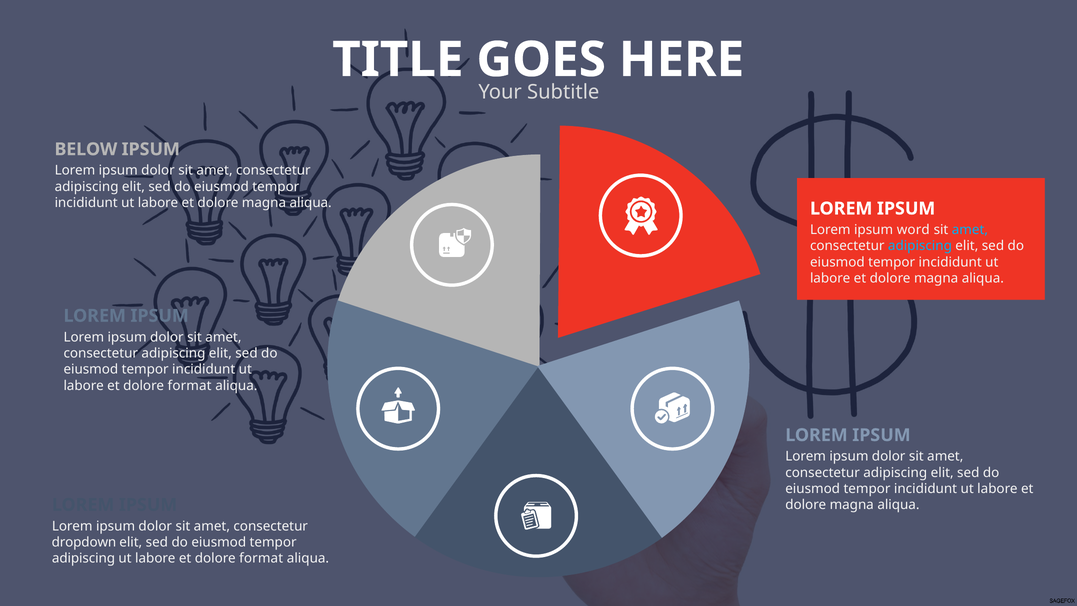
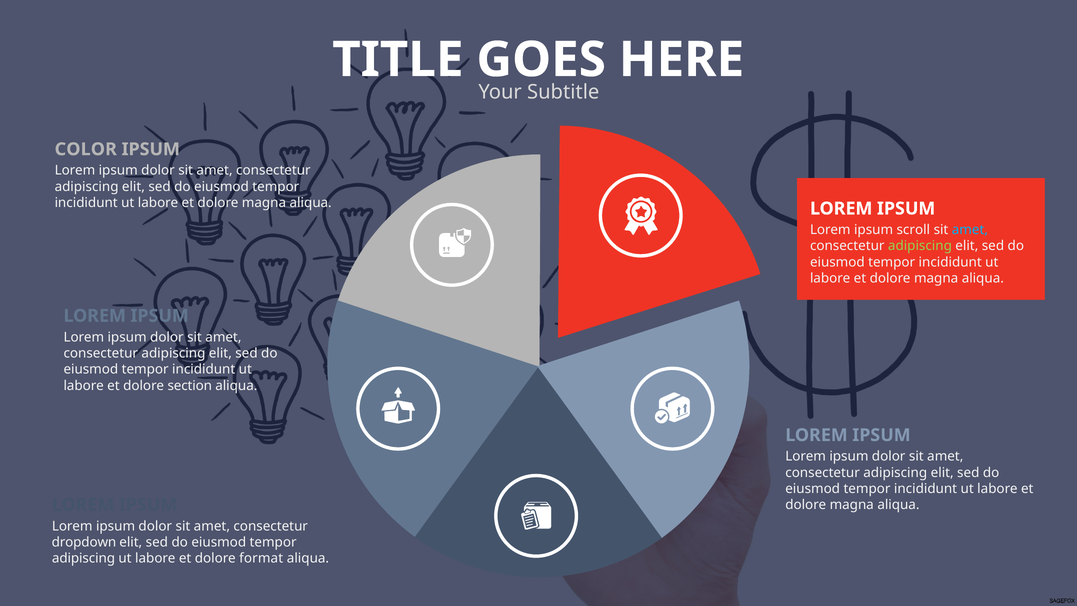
BELOW: BELOW -> COLOR
word: word -> scroll
adipiscing at (920, 246) colour: light blue -> light green
format at (190, 385): format -> section
